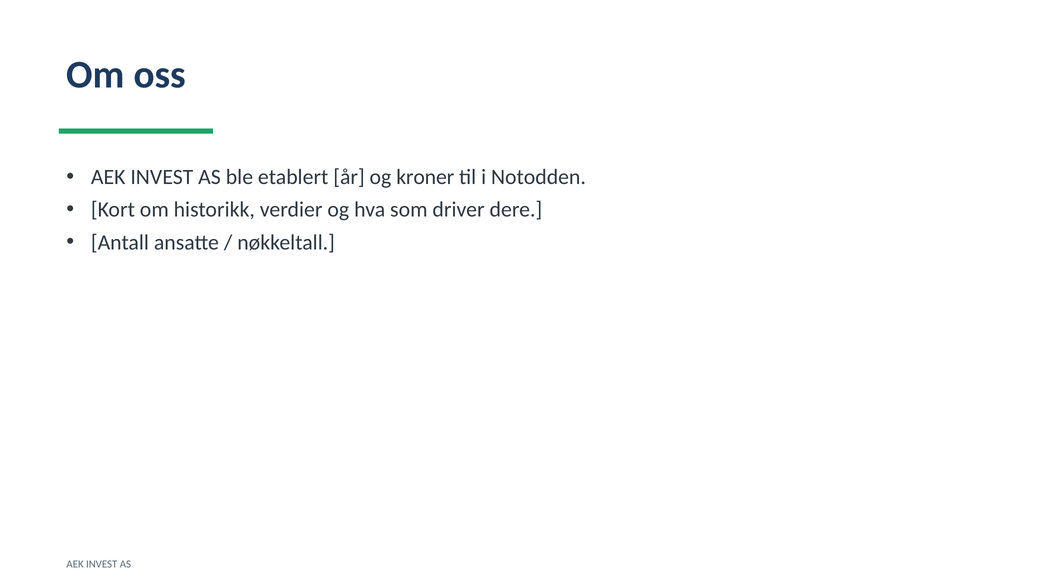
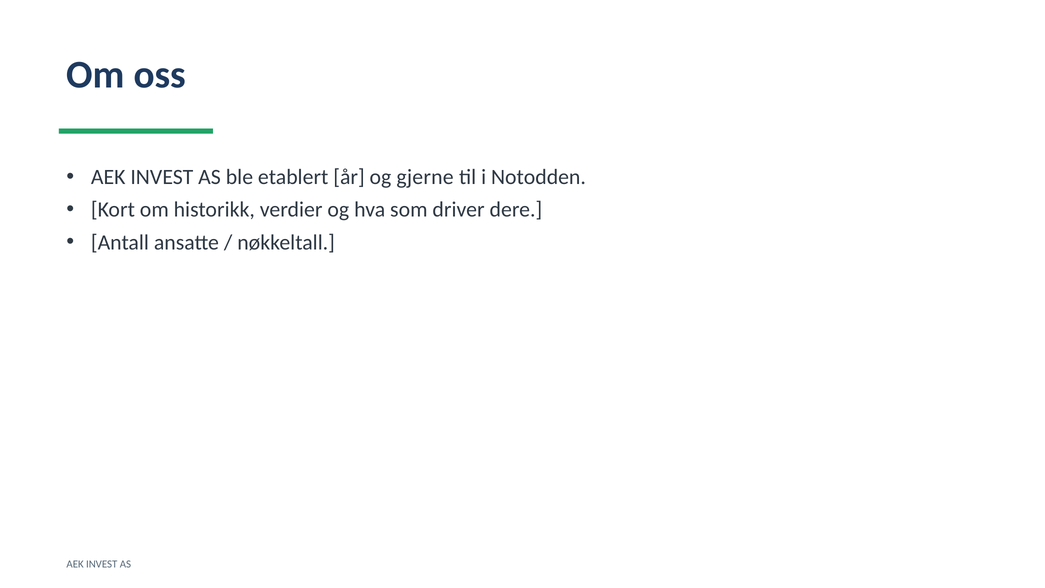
kroner: kroner -> gjerne
